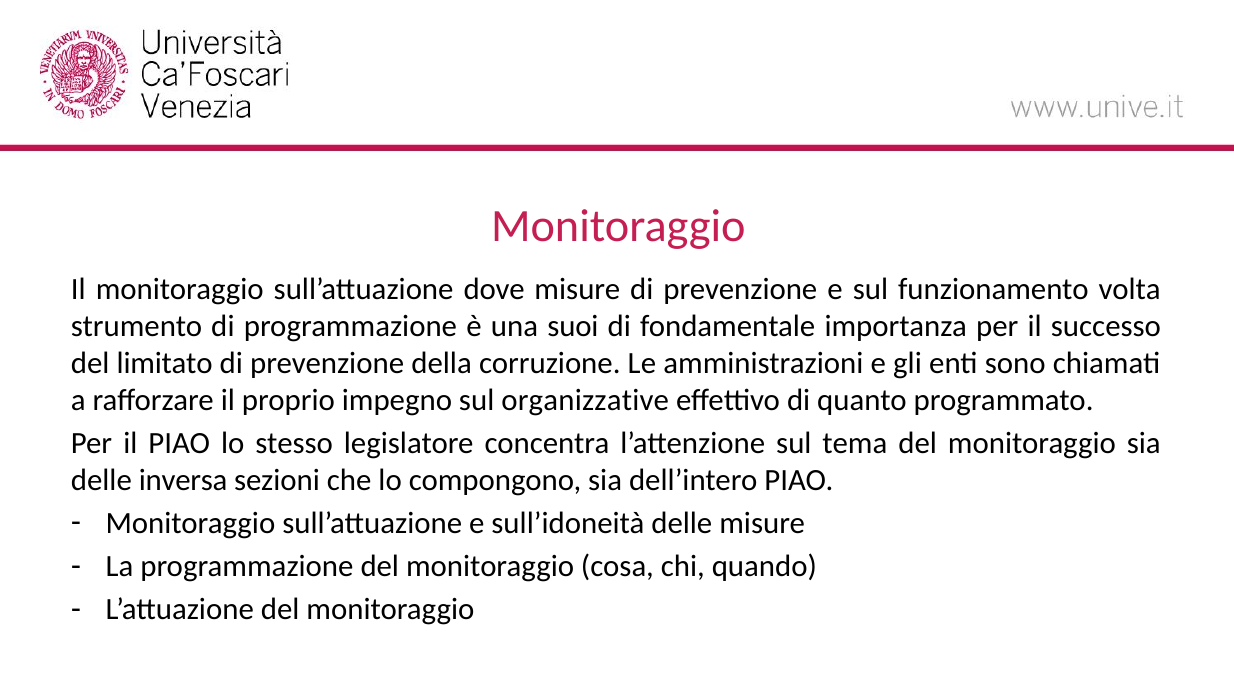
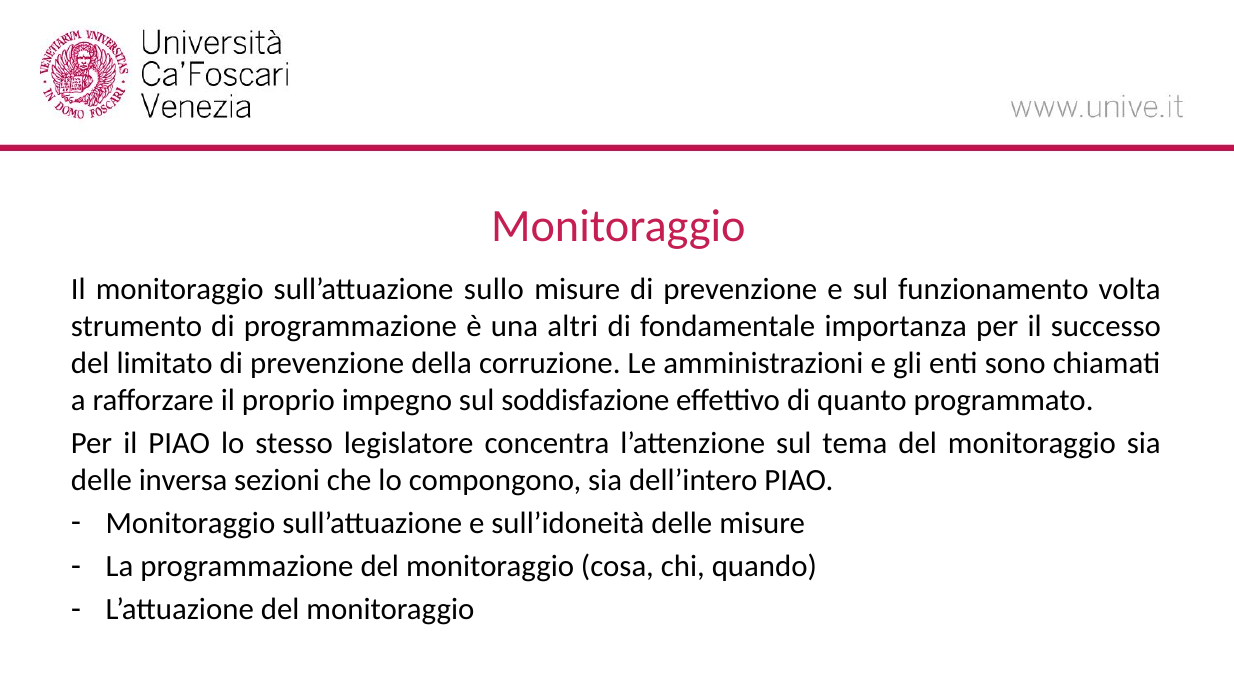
dove: dove -> sullo
suoi: suoi -> altri
organizzative: organizzative -> soddisfazione
